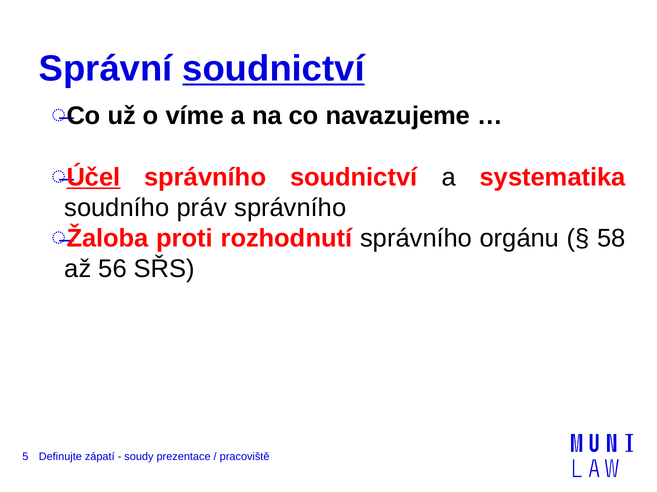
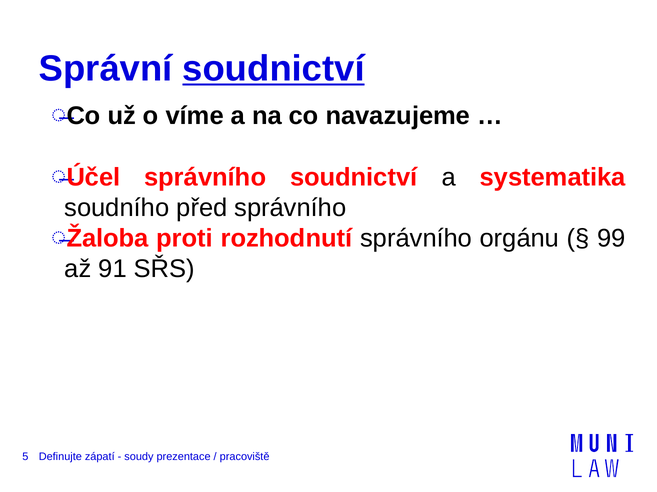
Účel underline: present -> none
práv: práv -> před
58: 58 -> 99
56: 56 -> 91
